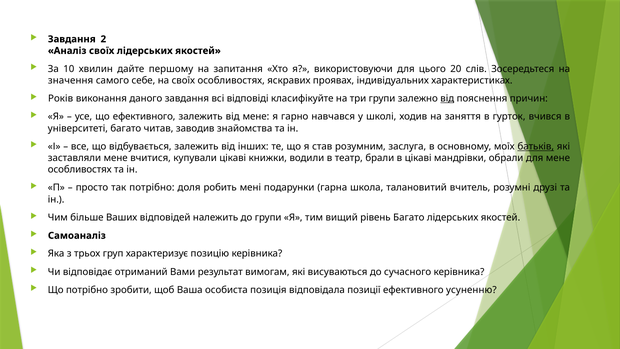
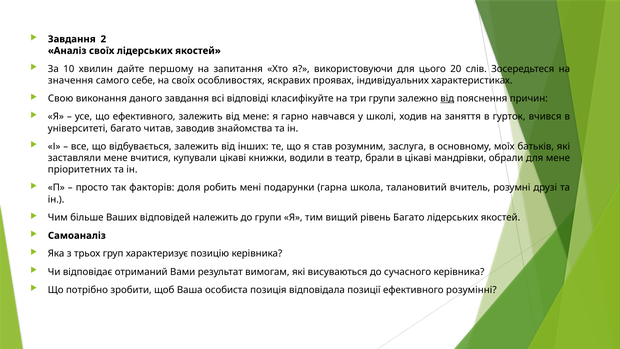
Років: Років -> Свою
батьків underline: present -> none
особливостях at (80, 170): особливостях -> пріоритетних
так потрібно: потрібно -> факторів
усуненню: усуненню -> розумінні
